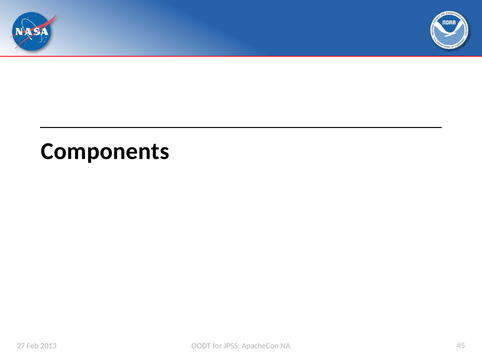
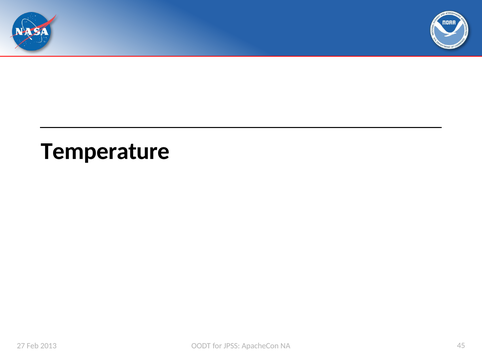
Components: Components -> Temperature
